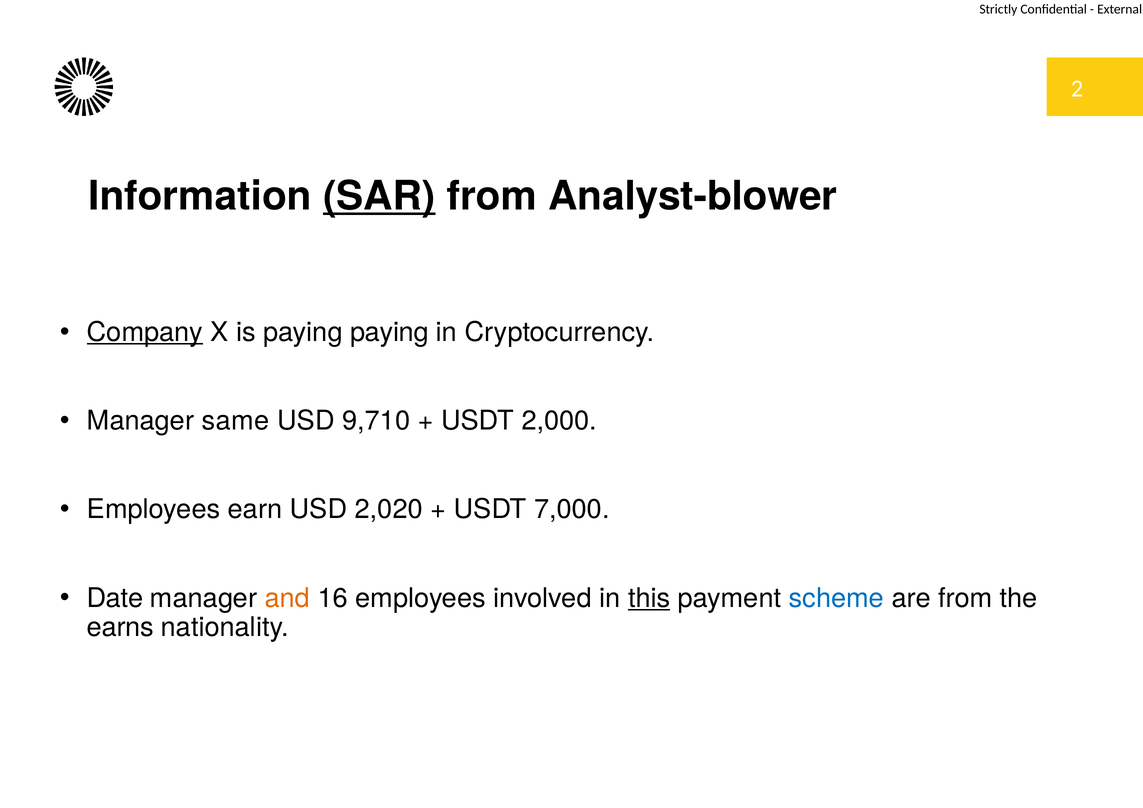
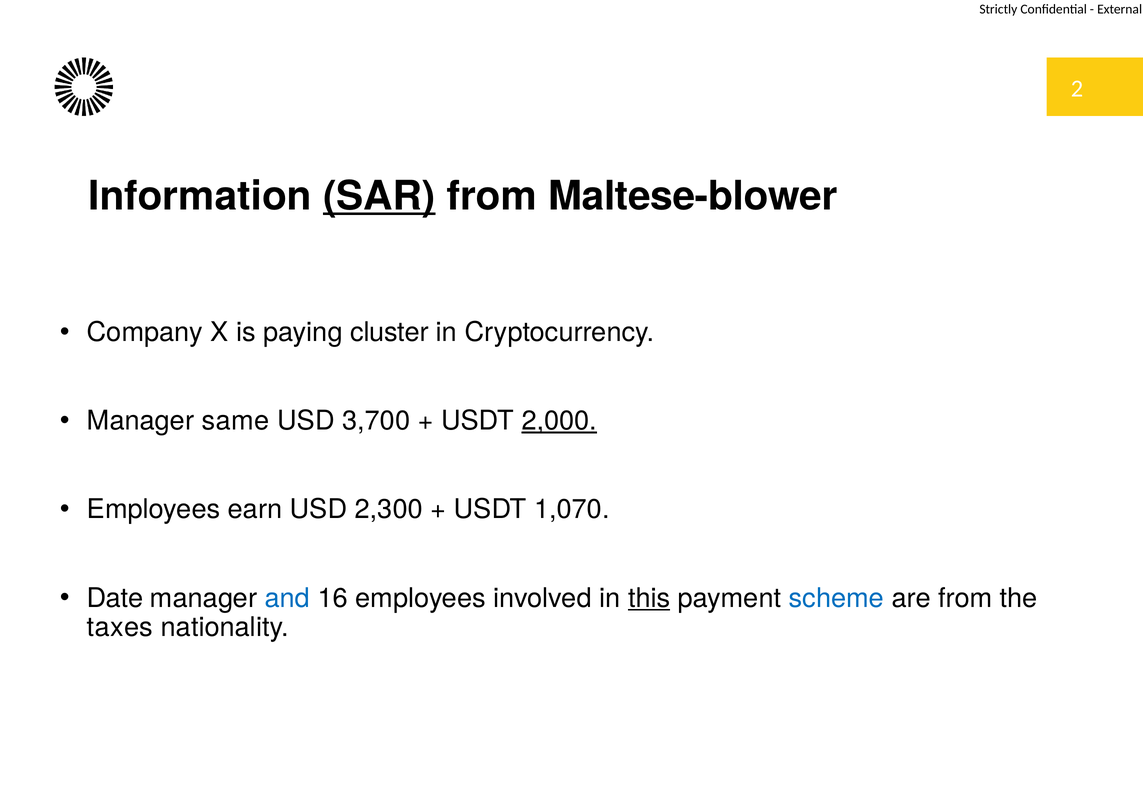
Analyst-blower: Analyst-blower -> Maltese-blower
Company underline: present -> none
paying paying: paying -> cluster
9,710: 9,710 -> 3,700
2,000 underline: none -> present
2,020: 2,020 -> 2,300
7,000: 7,000 -> 1,070
and colour: orange -> blue
earns: earns -> taxes
